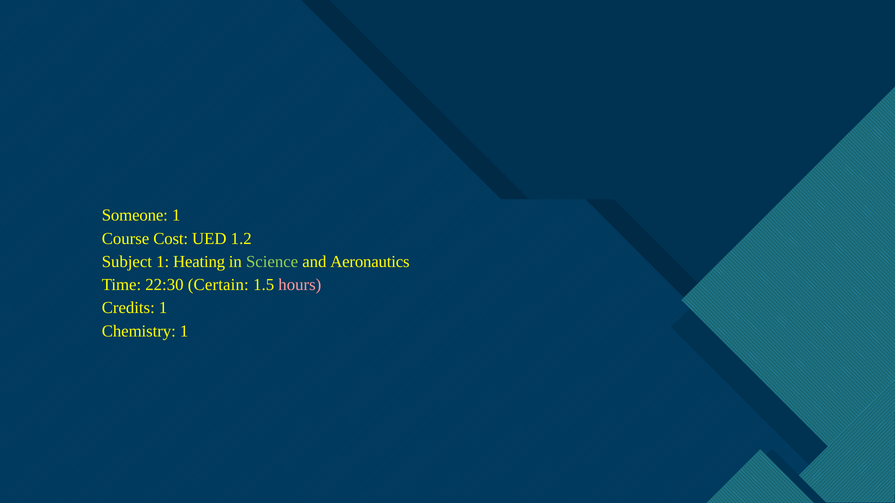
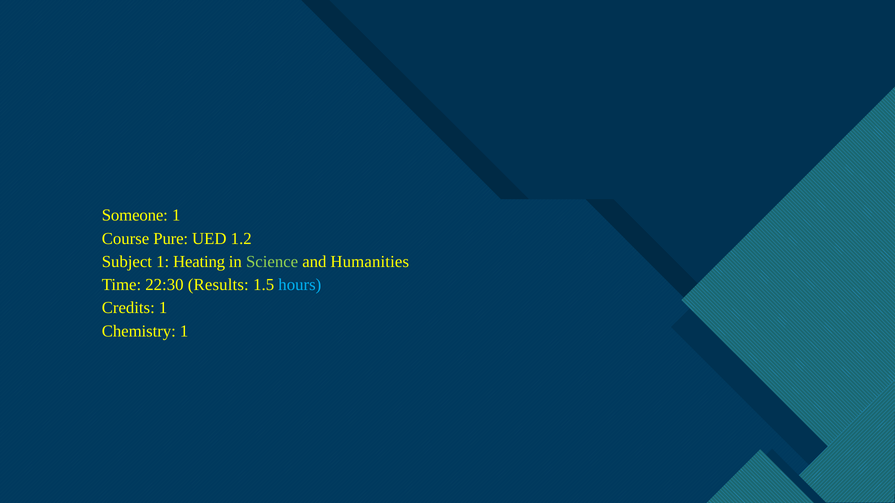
Cost: Cost -> Pure
Aeronautics: Aeronautics -> Humanities
Certain: Certain -> Results
hours colour: pink -> light blue
